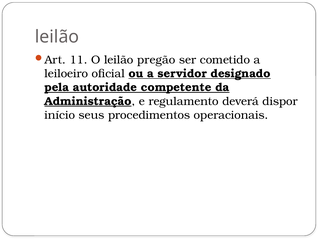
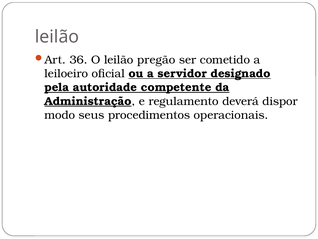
11: 11 -> 36
início: início -> modo
